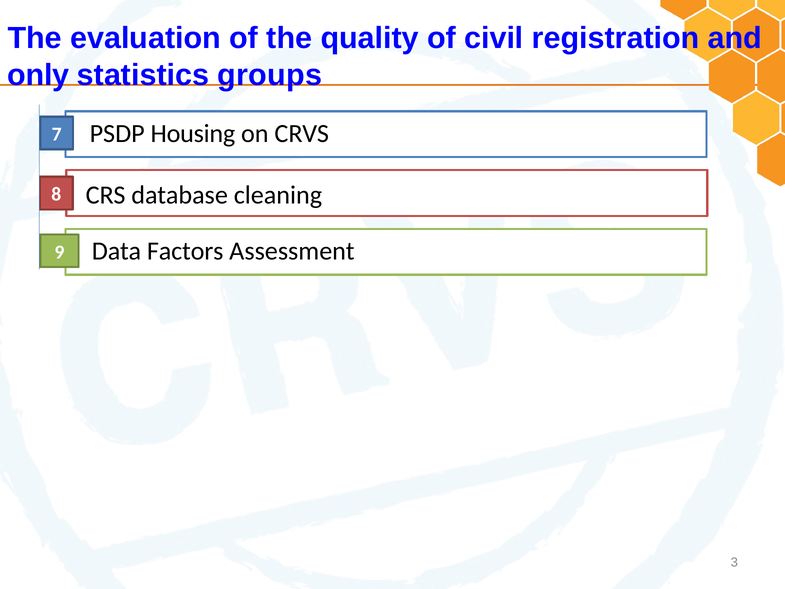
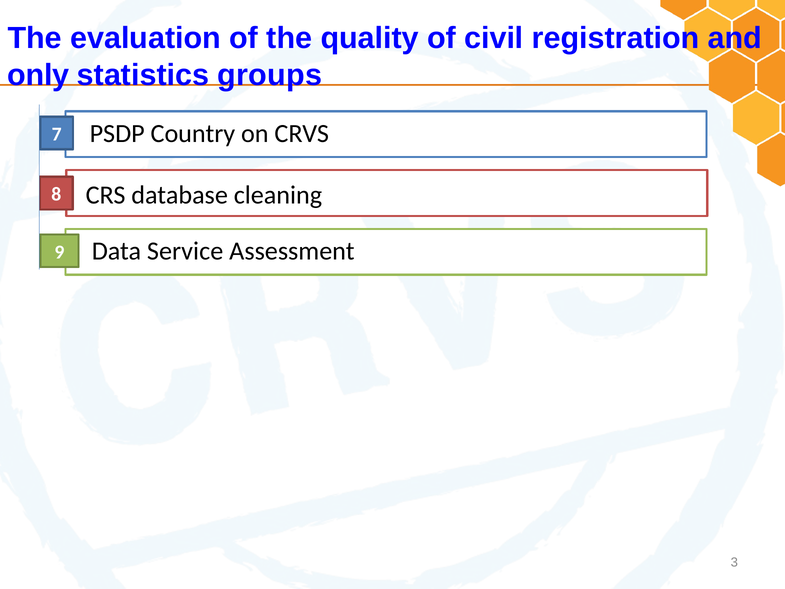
Housing: Housing -> Country
Factors: Factors -> Service
